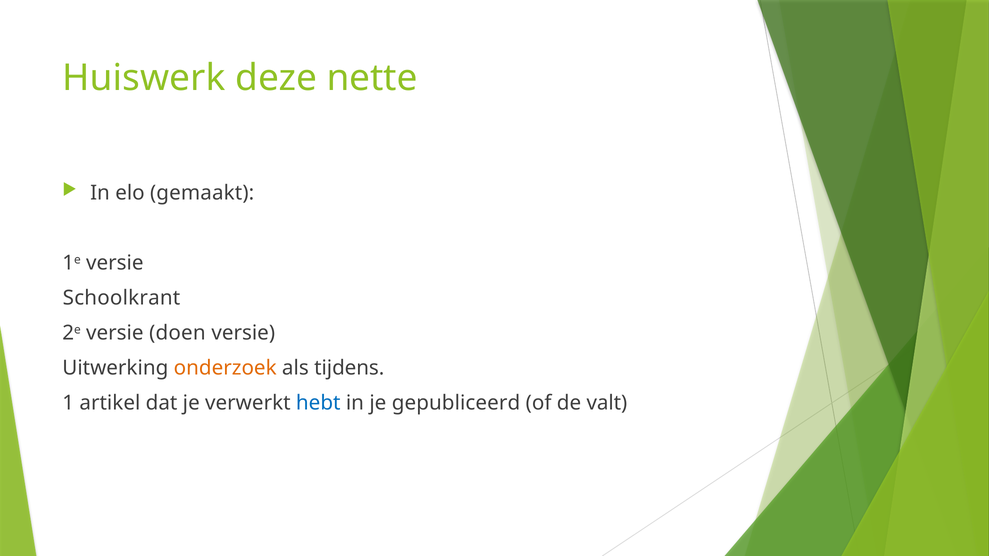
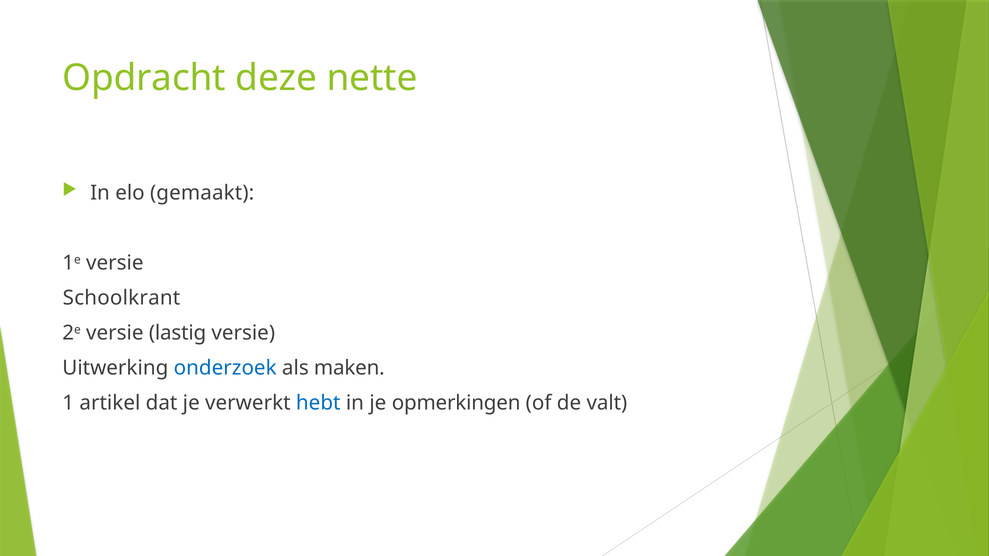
Huiswerk: Huiswerk -> Opdracht
doen: doen -> lastig
onderzoek colour: orange -> blue
tijdens: tijdens -> maken
gepubliceerd: gepubliceerd -> opmerkingen
